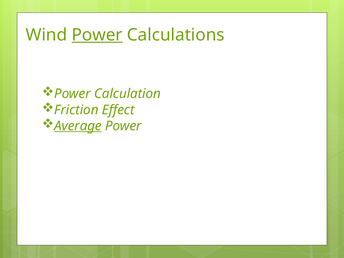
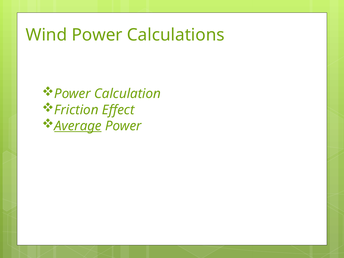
Power at (97, 35) underline: present -> none
